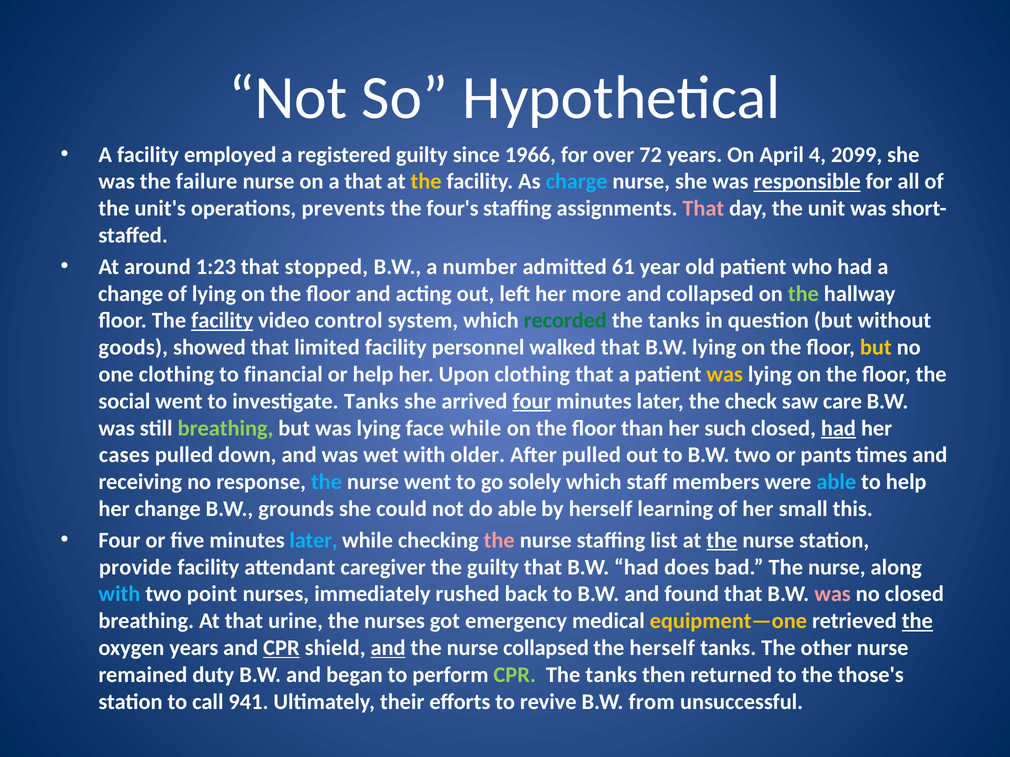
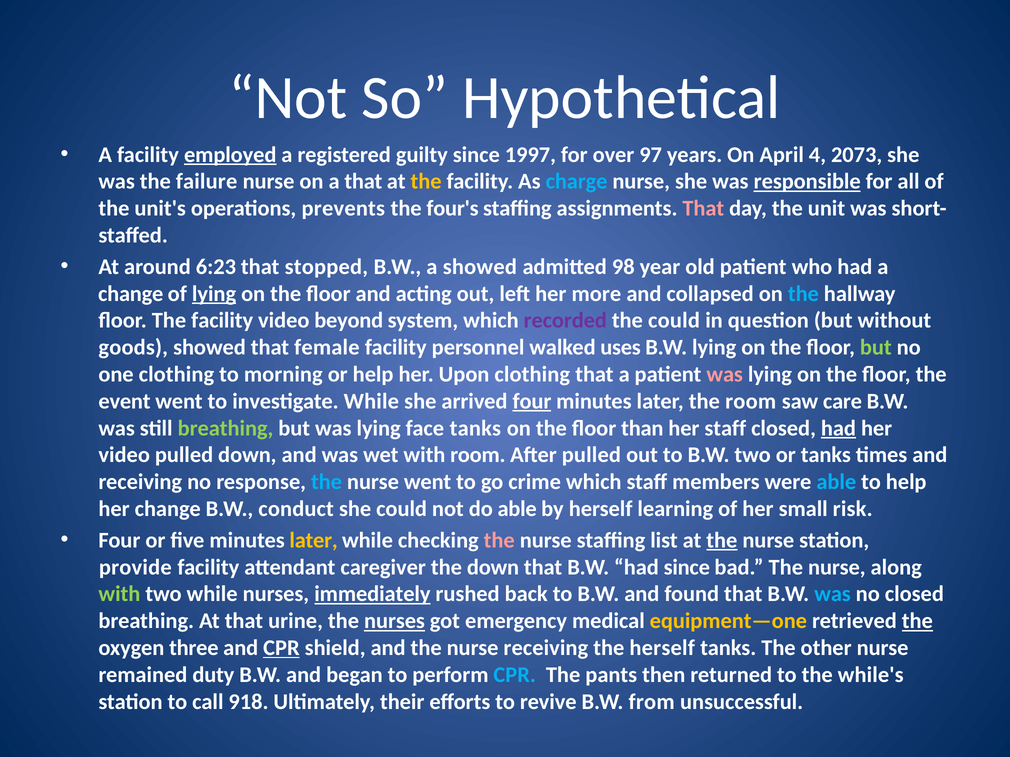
employed underline: none -> present
1966: 1966 -> 1997
72: 72 -> 97
2099: 2099 -> 2073
1:23: 1:23 -> 6:23
a number: number -> showed
61: 61 -> 98
lying at (214, 294) underline: none -> present
the at (803, 294) colour: light green -> light blue
facility at (222, 321) underline: present -> none
control: control -> beyond
recorded colour: green -> purple
tanks at (674, 321): tanks -> could
limited: limited -> female
walked that: that -> uses
but at (876, 348) colour: yellow -> light green
financial: financial -> morning
was at (725, 375) colour: yellow -> pink
social: social -> event
investigate Tanks: Tanks -> While
the check: check -> room
face while: while -> tanks
her such: such -> staff
cases at (124, 455): cases -> video
with older: older -> room
or pants: pants -> tanks
solely: solely -> crime
grounds: grounds -> conduct
this: this -> risk
later at (314, 541) colour: light blue -> yellow
the guilty: guilty -> down
had does: does -> since
with at (119, 594) colour: light blue -> light green
two point: point -> while
immediately underline: none -> present
was at (833, 594) colour: pink -> light blue
nurses at (395, 621) underline: none -> present
oxygen years: years -> three
and at (388, 648) underline: present -> none
nurse collapsed: collapsed -> receiving
CPR at (515, 675) colour: light green -> light blue
tanks at (611, 675): tanks -> pants
those's: those's -> while's
941: 941 -> 918
